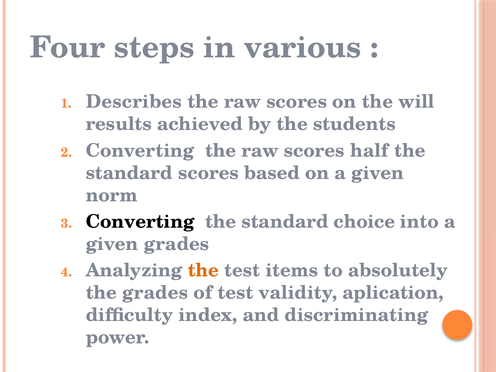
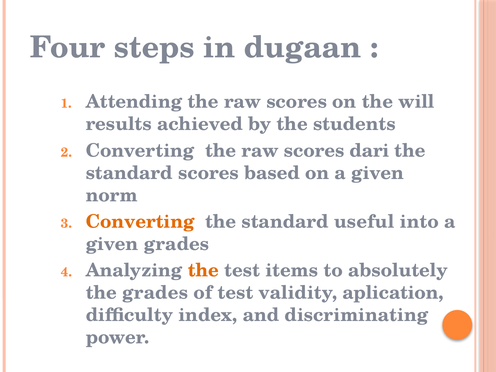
various: various -> dugaan
Describes: Describes -> Attending
half: half -> dari
Converting at (140, 222) colour: black -> orange
choice: choice -> useful
